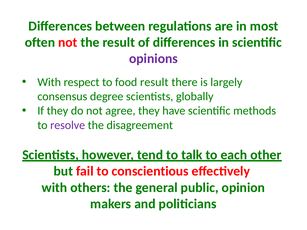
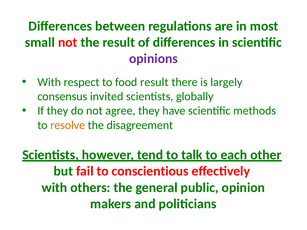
often: often -> small
degree: degree -> invited
resolve colour: purple -> orange
